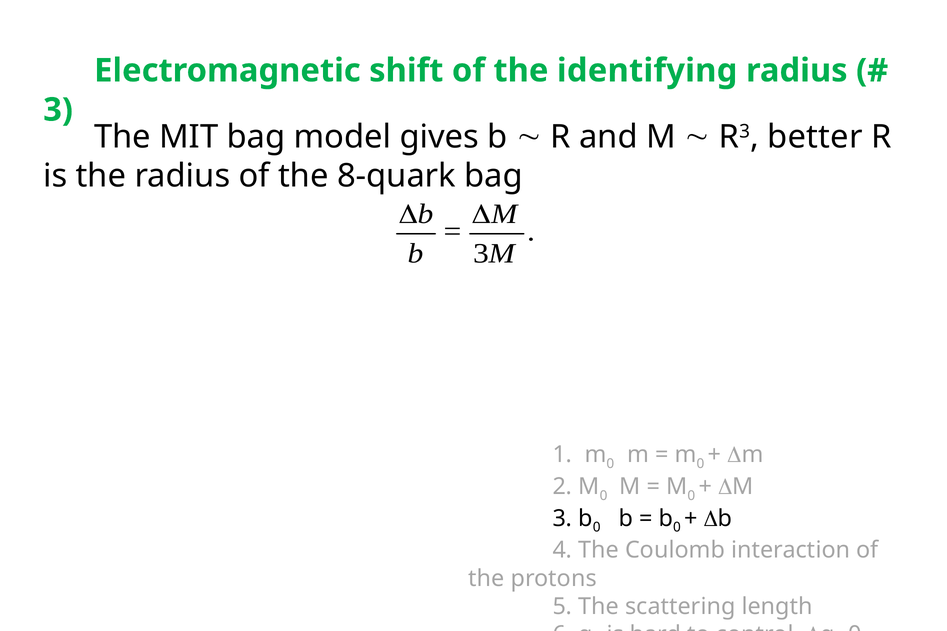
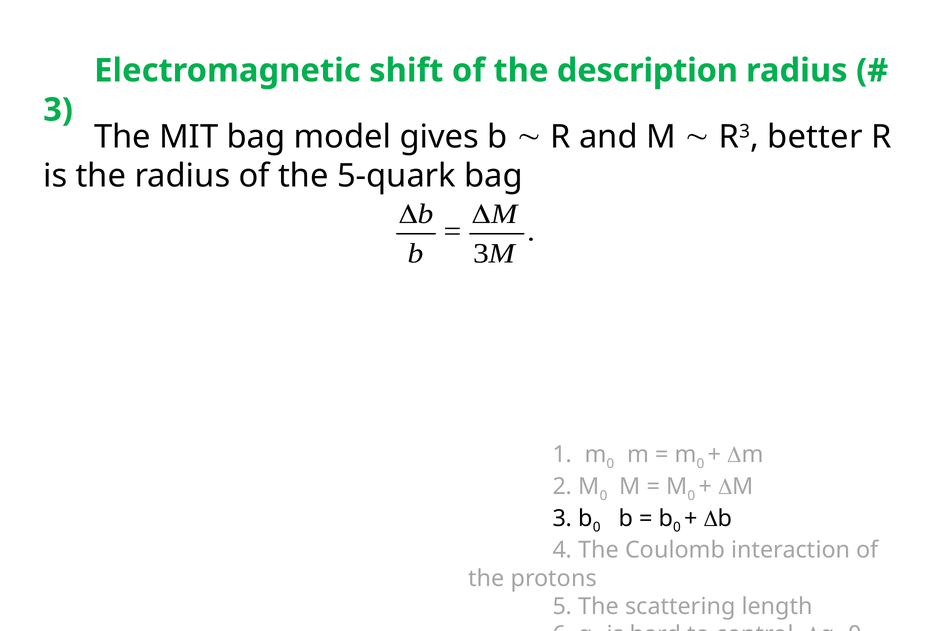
identifying: identifying -> description
8-quark: 8-quark -> 5-quark
